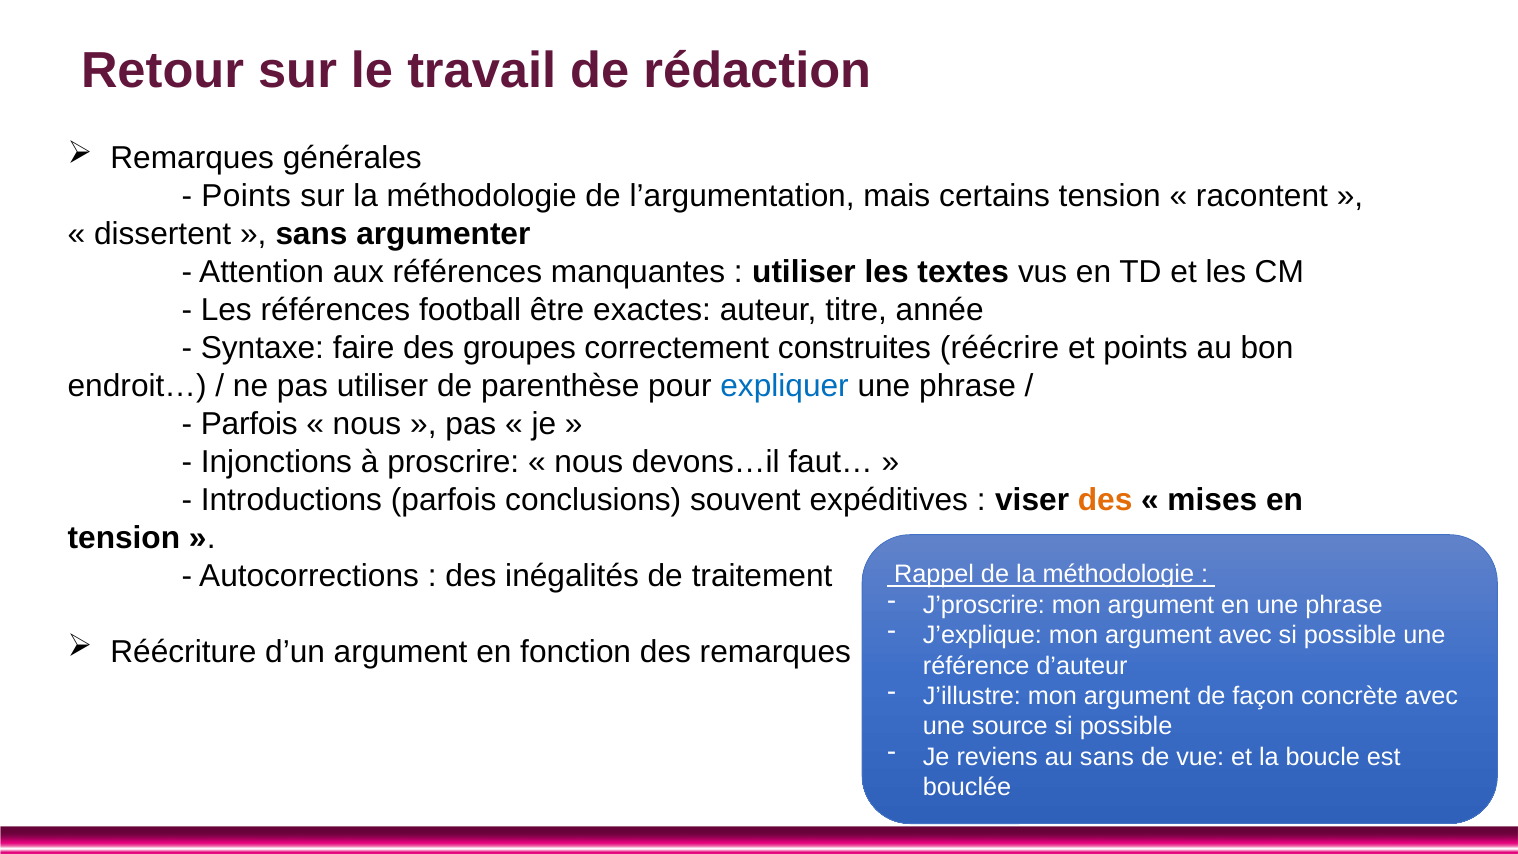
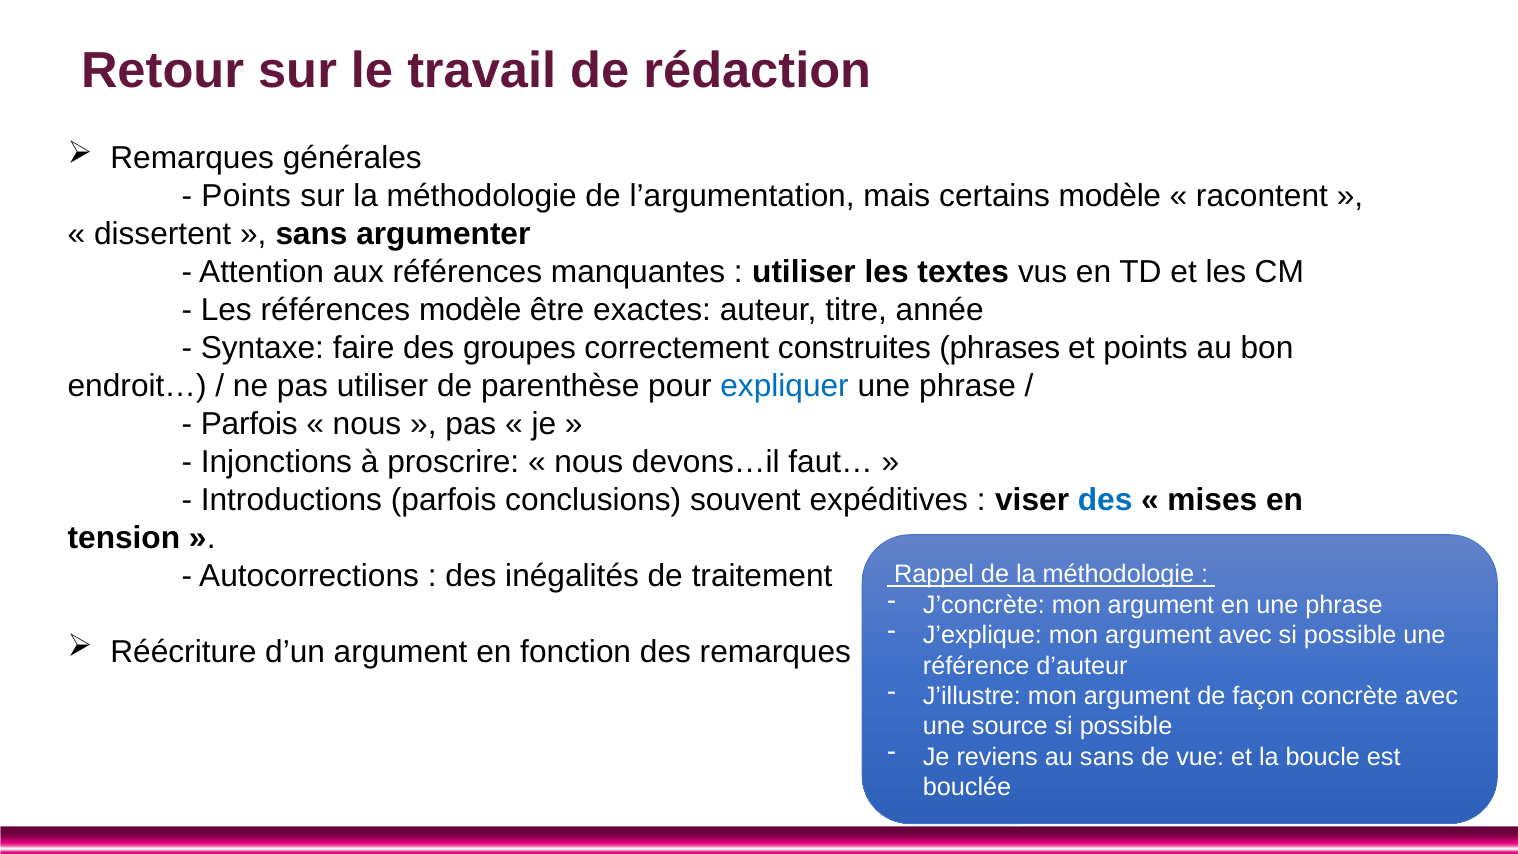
certains tension: tension -> modèle
références football: football -> modèle
réécrire: réécrire -> phrases
des at (1105, 500) colour: orange -> blue
J’proscrire: J’proscrire -> J’concrète
